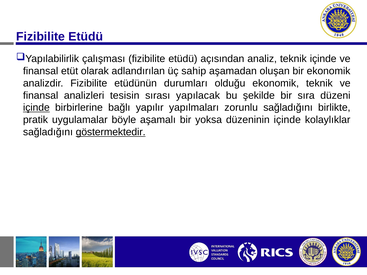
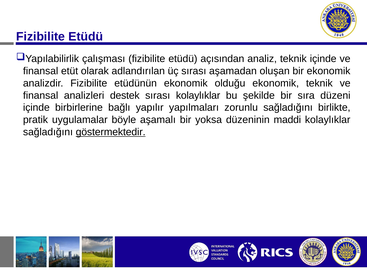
üç sahip: sahip -> sırası
etüdünün durumları: durumları -> ekonomik
tesisin: tesisin -> destek
sırası yapılacak: yapılacak -> kolaylıklar
içinde at (36, 108) underline: present -> none
düzeninin içinde: içinde -> maddi
